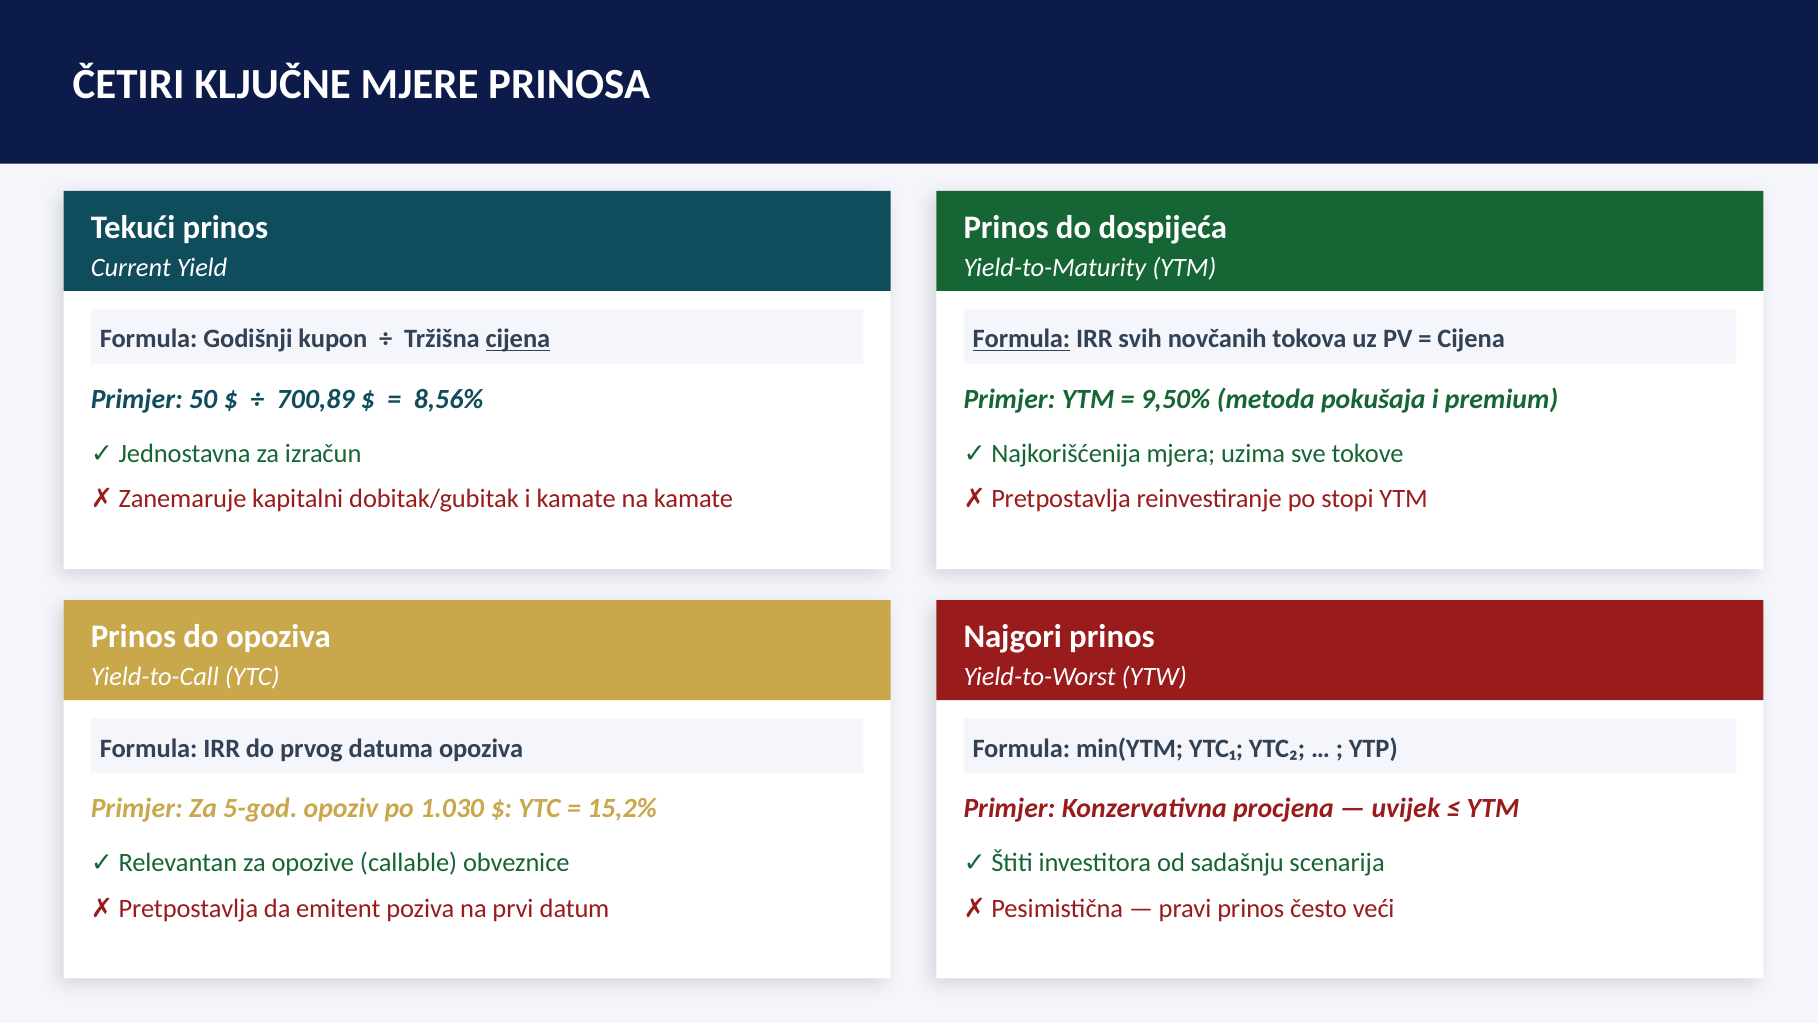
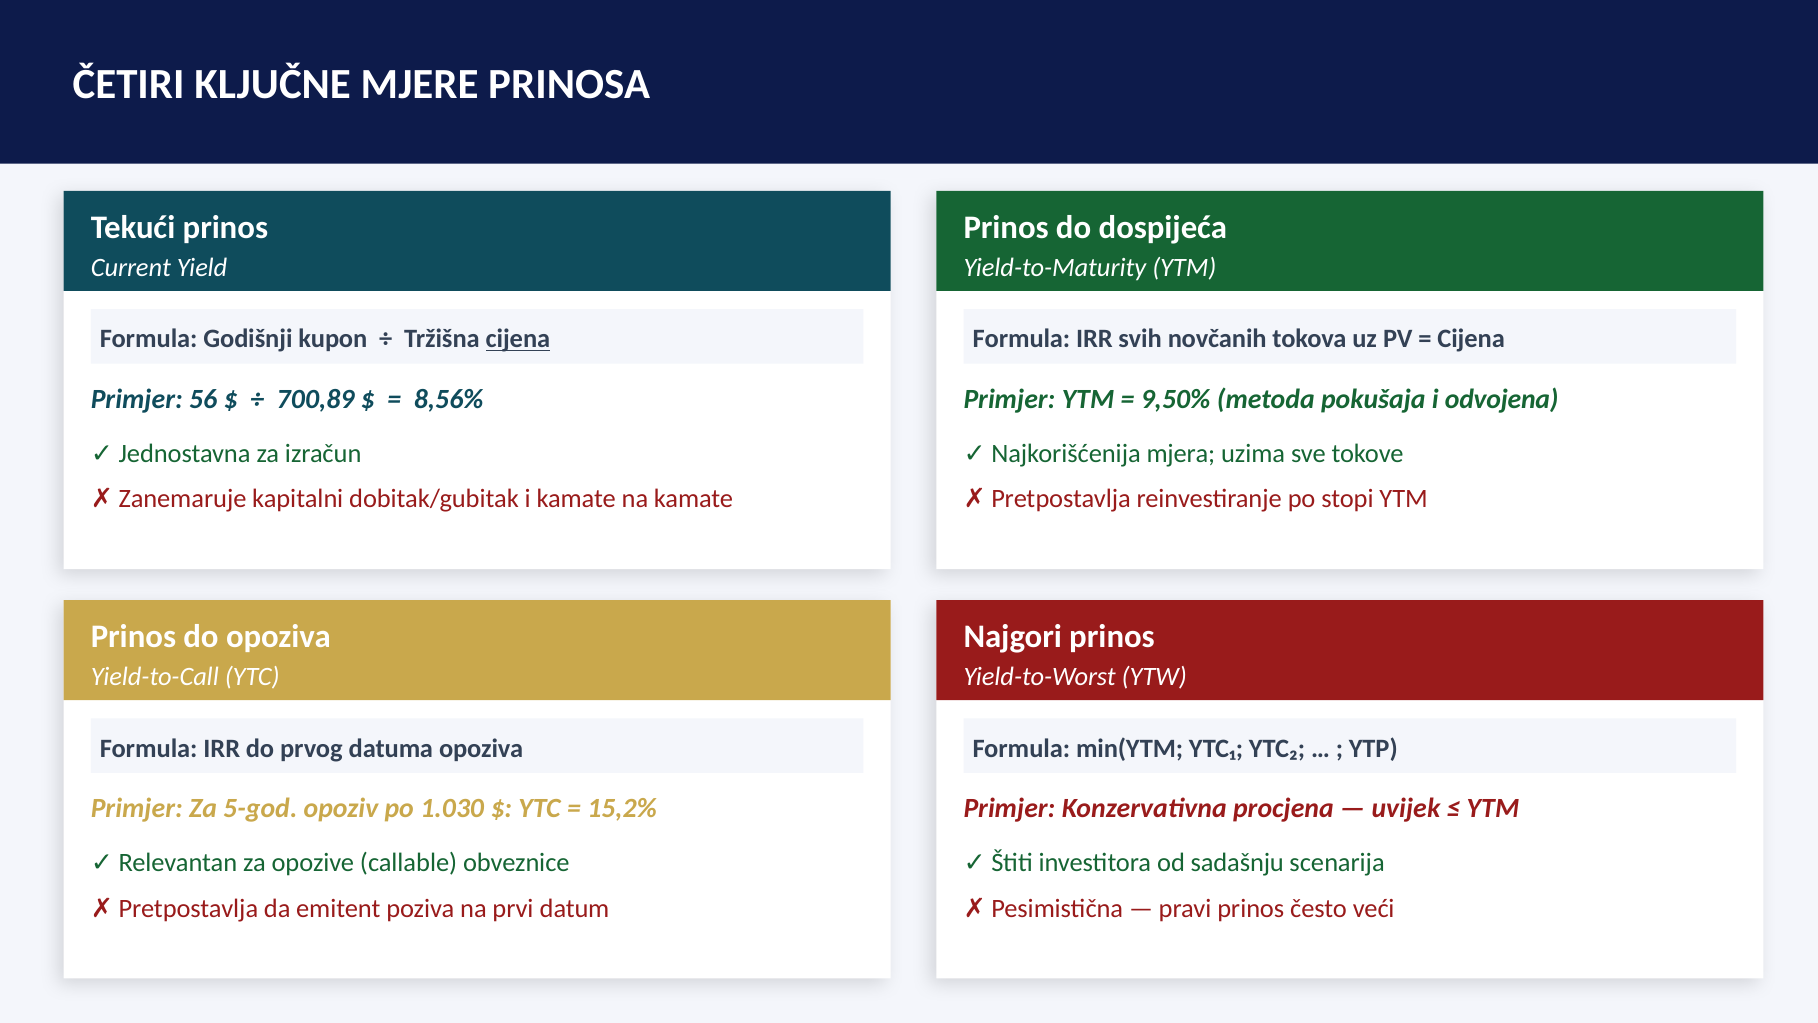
Formula at (1021, 339) underline: present -> none
50: 50 -> 56
premium: premium -> odvojena
